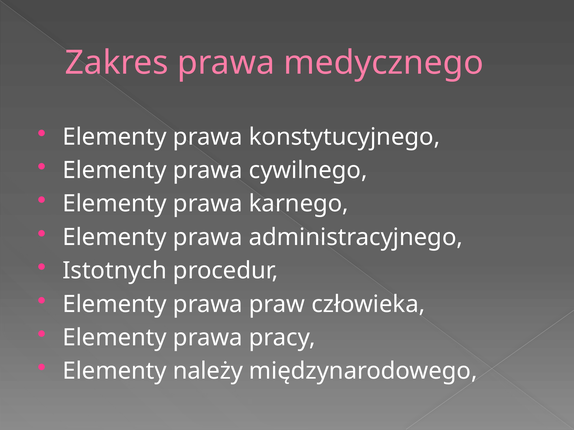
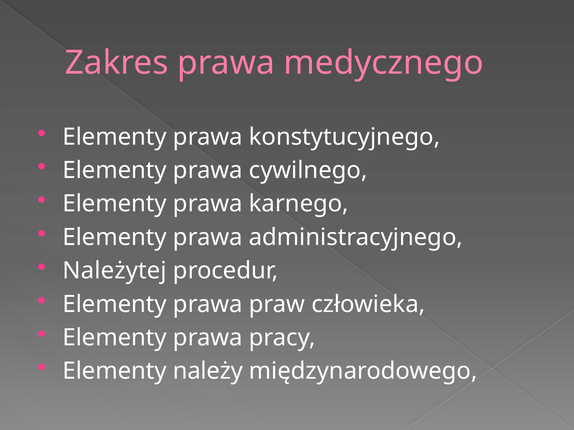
Istotnych: Istotnych -> Należytej
